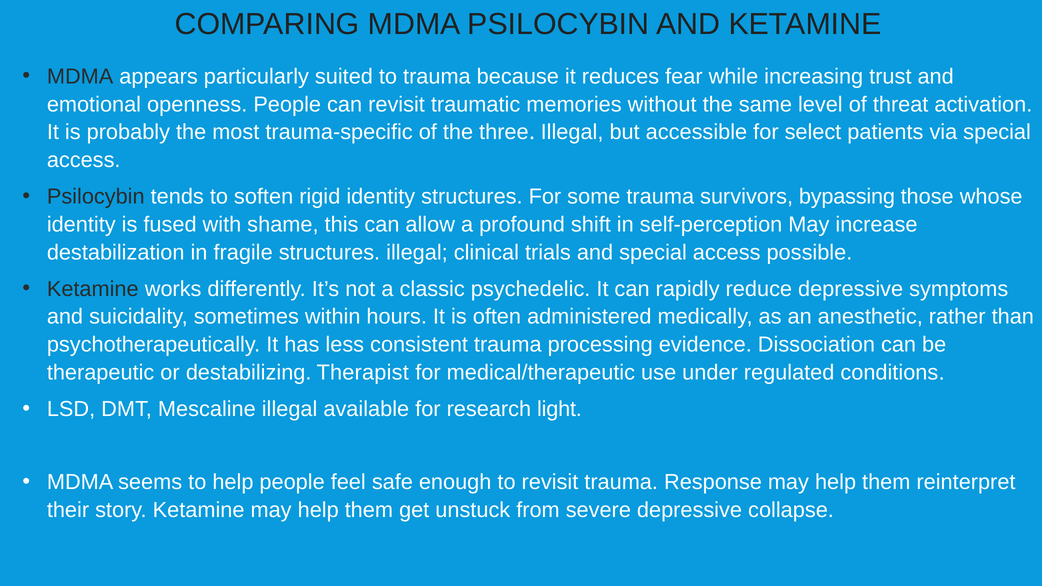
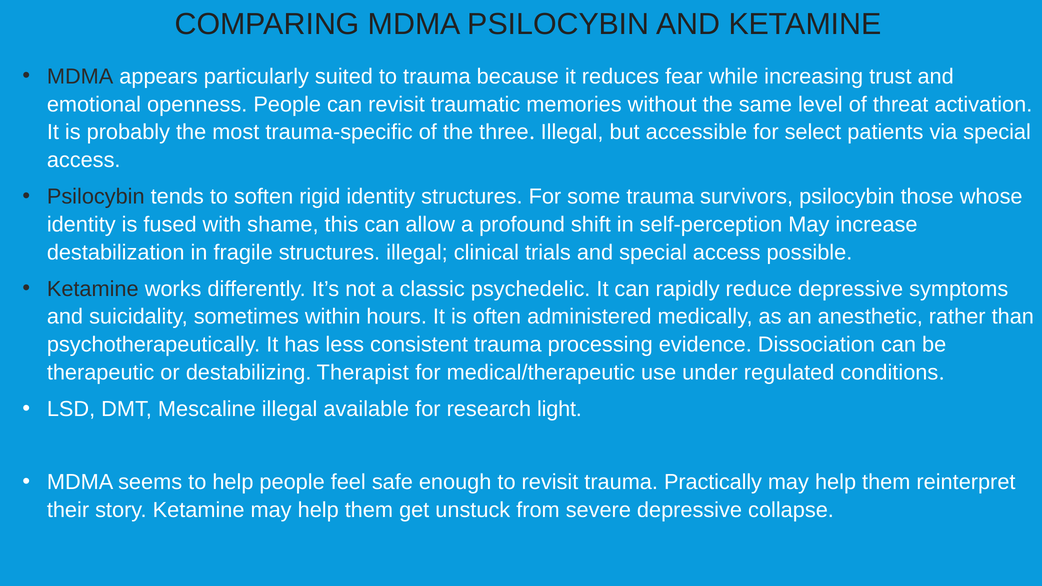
survivors bypassing: bypassing -> psilocybin
Response: Response -> Practically
